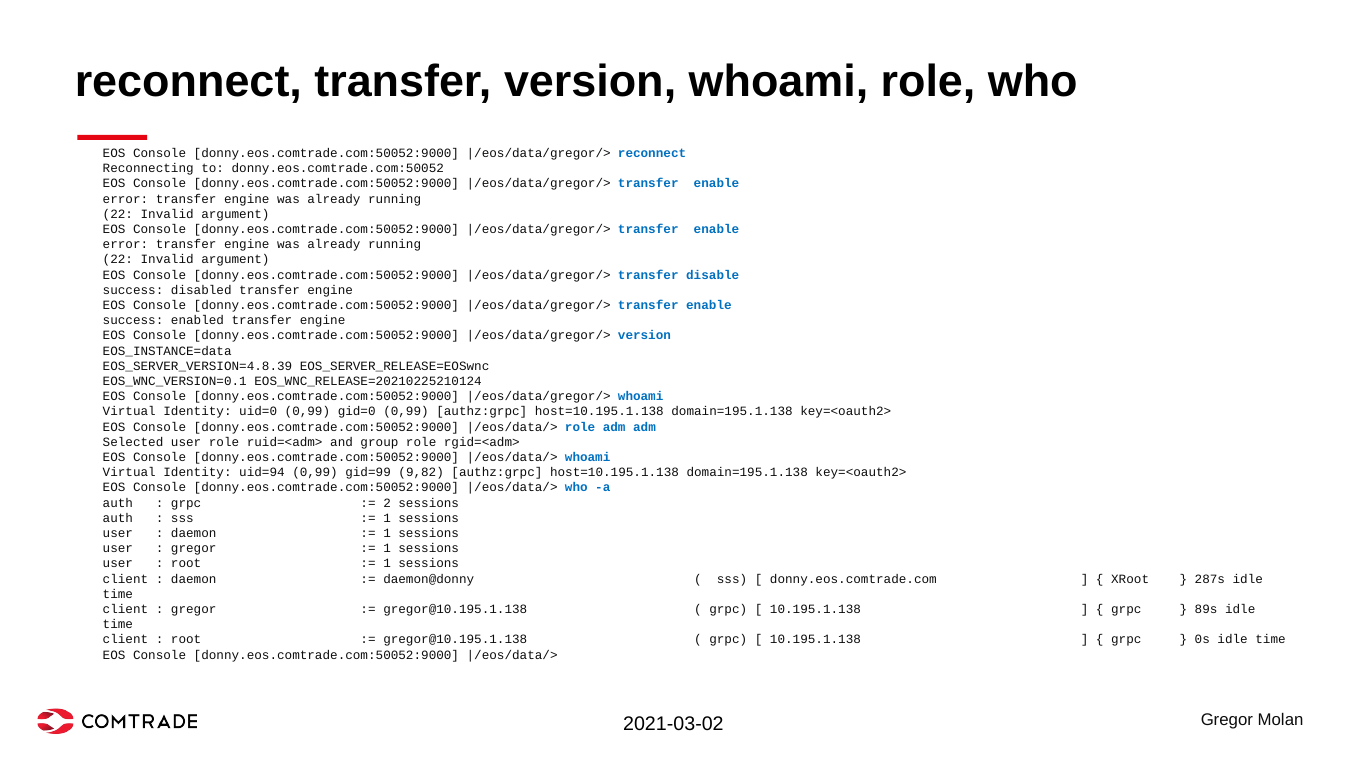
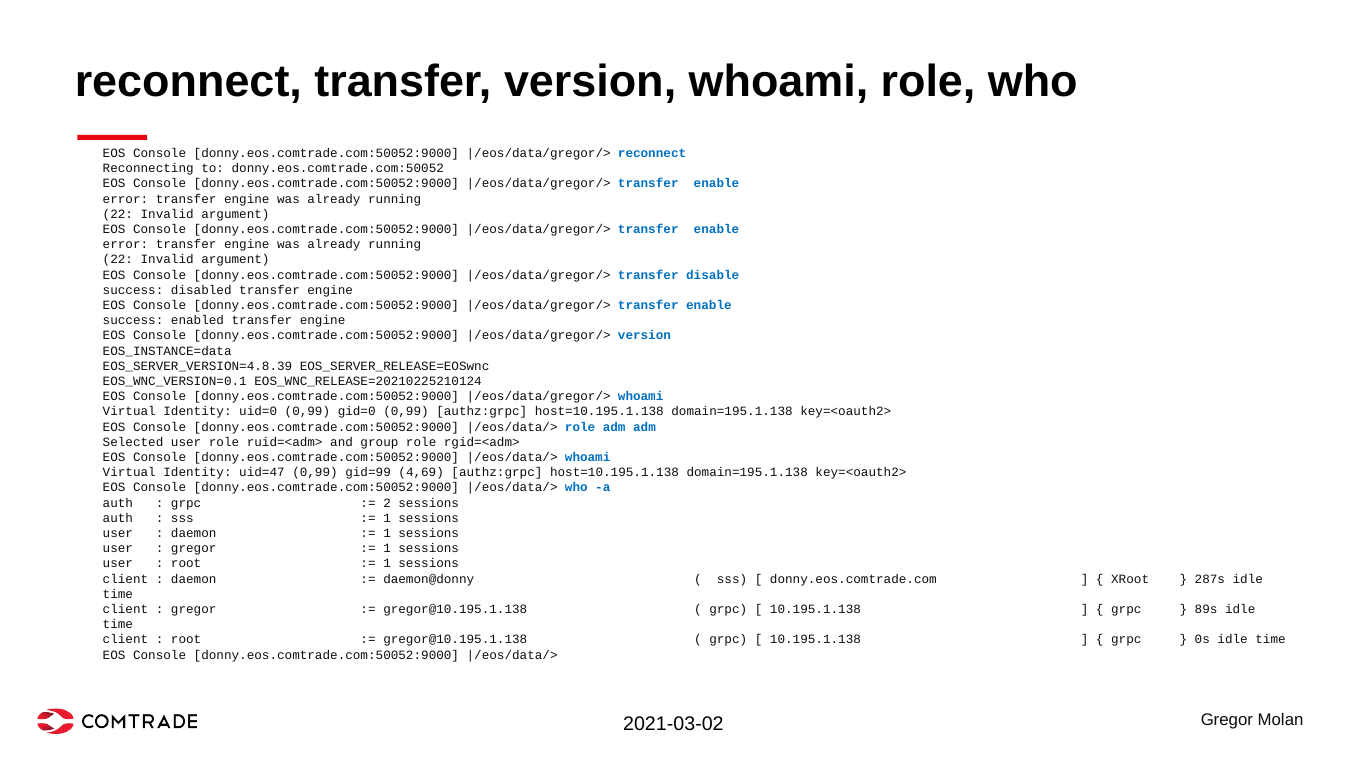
uid=94: uid=94 -> uid=47
9,82: 9,82 -> 4,69
